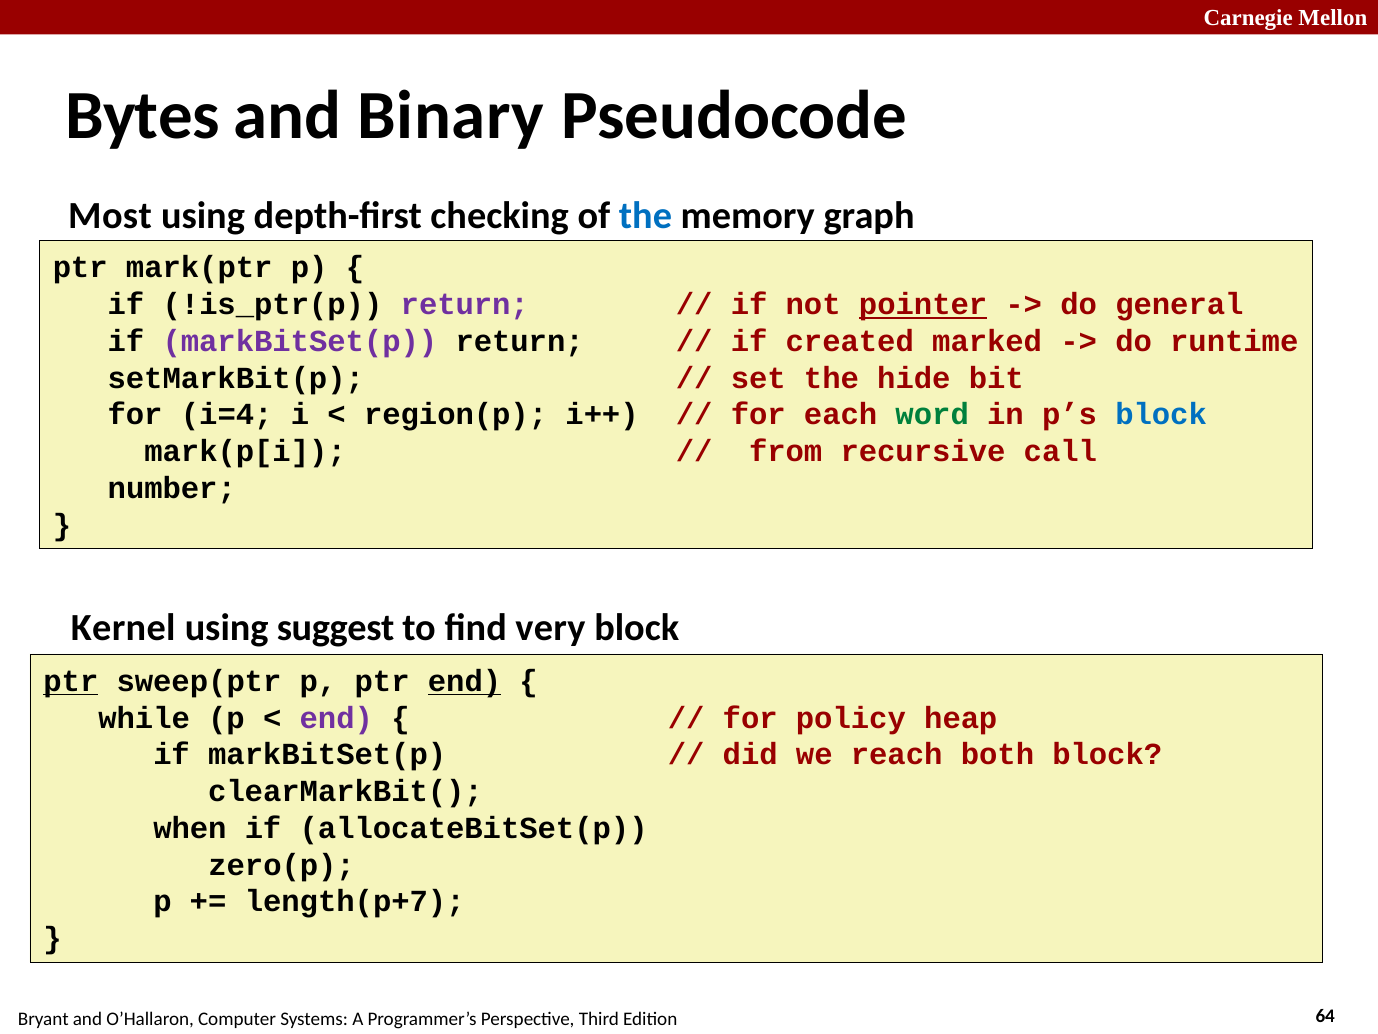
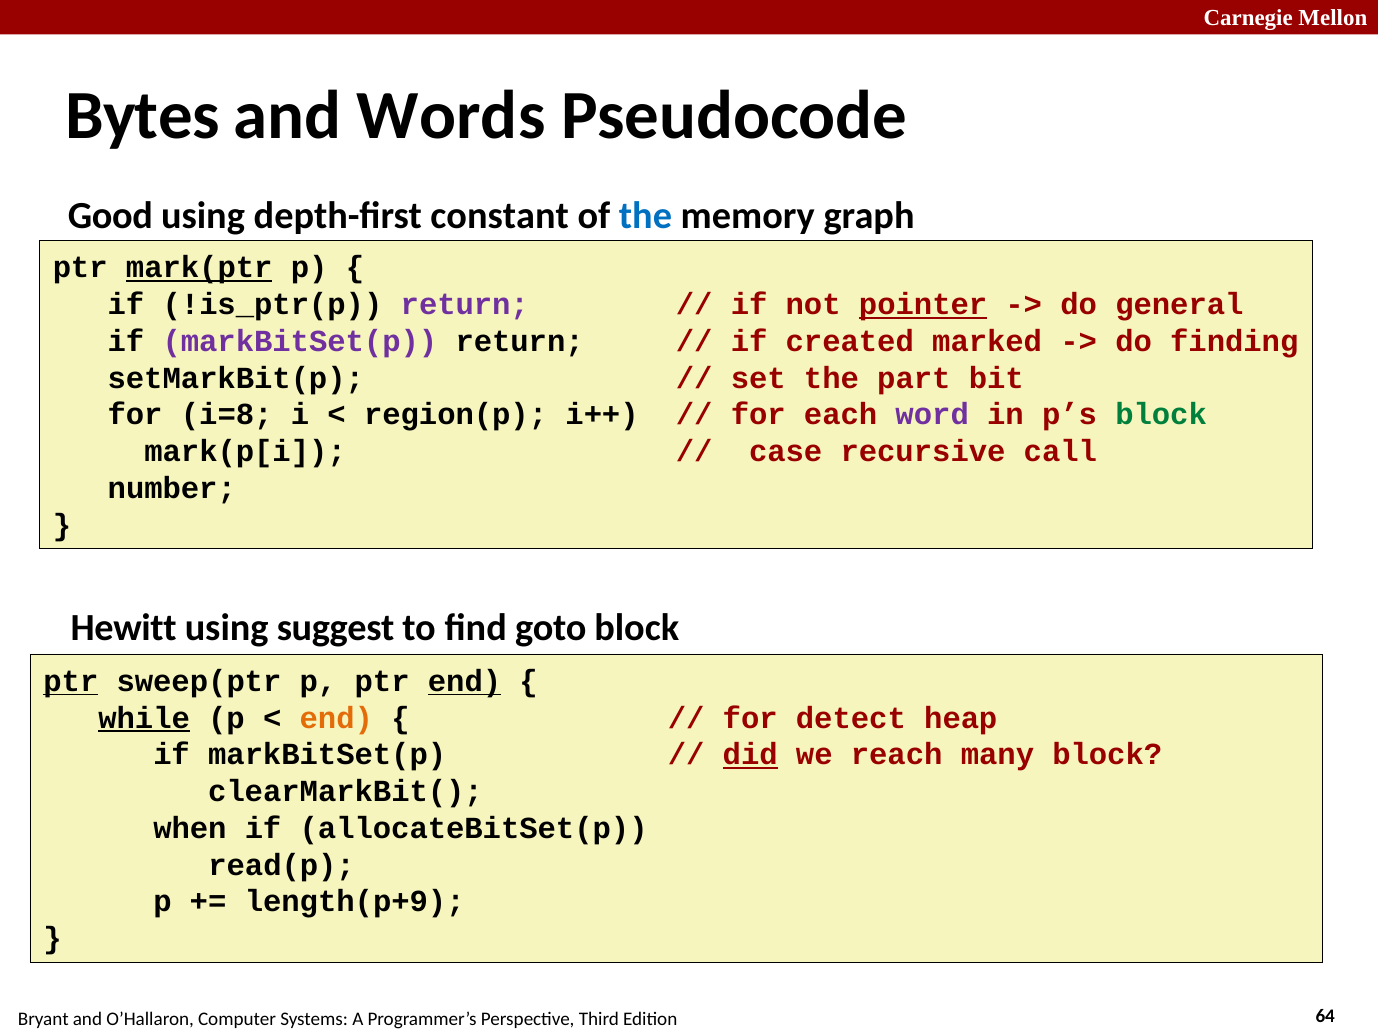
Binary: Binary -> Words
Most: Most -> Good
checking: checking -> constant
mark(ptr underline: none -> present
runtime: runtime -> finding
hide: hide -> part
i=4: i=4 -> i=8
word colour: green -> purple
block at (1161, 415) colour: blue -> green
from: from -> case
Kernel: Kernel -> Hewitt
very: very -> goto
while underline: none -> present
end at (336, 718) colour: purple -> orange
policy: policy -> detect
did underline: none -> present
both: both -> many
zero(p: zero(p -> read(p
length(p+7: length(p+7 -> length(p+9
